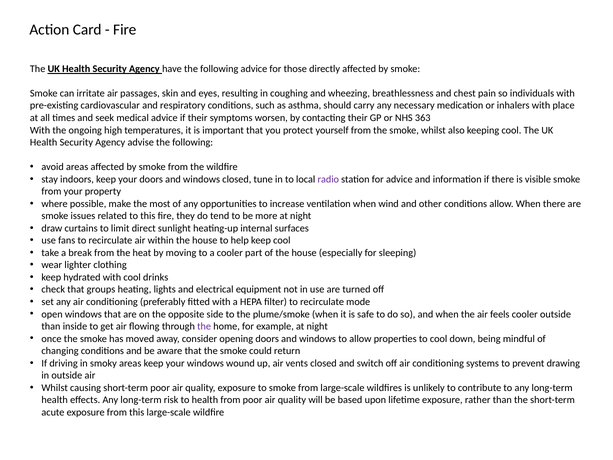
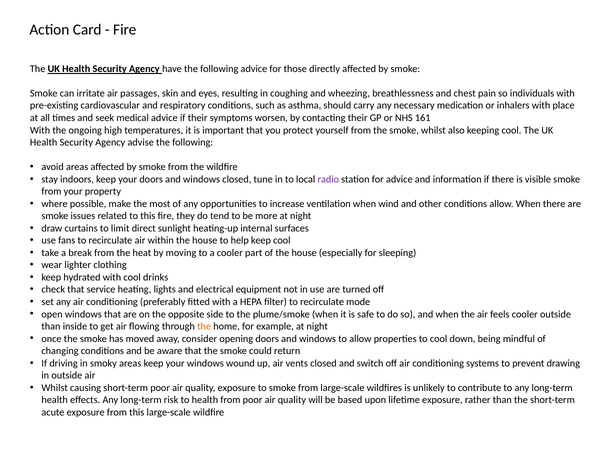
363: 363 -> 161
groups: groups -> service
the at (204, 326) colour: purple -> orange
